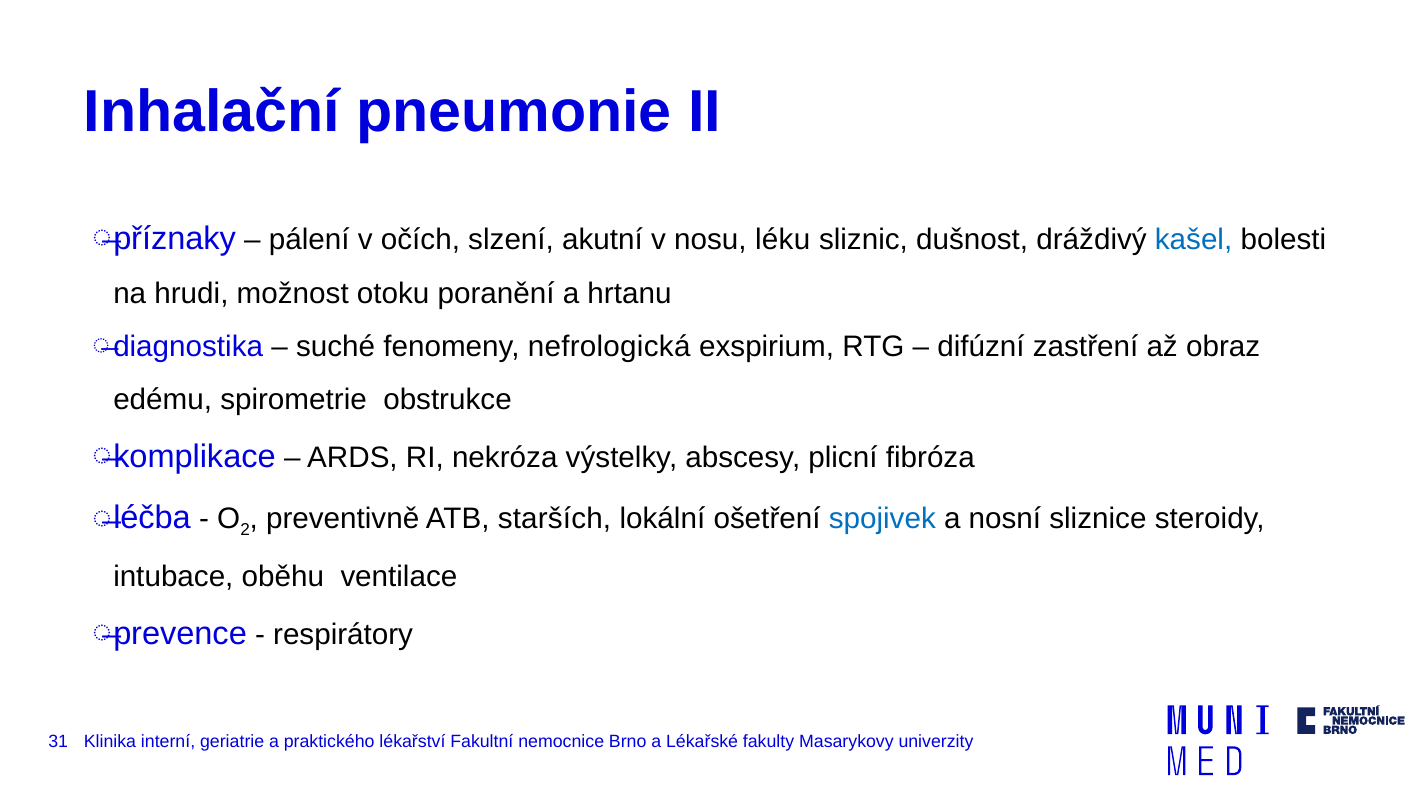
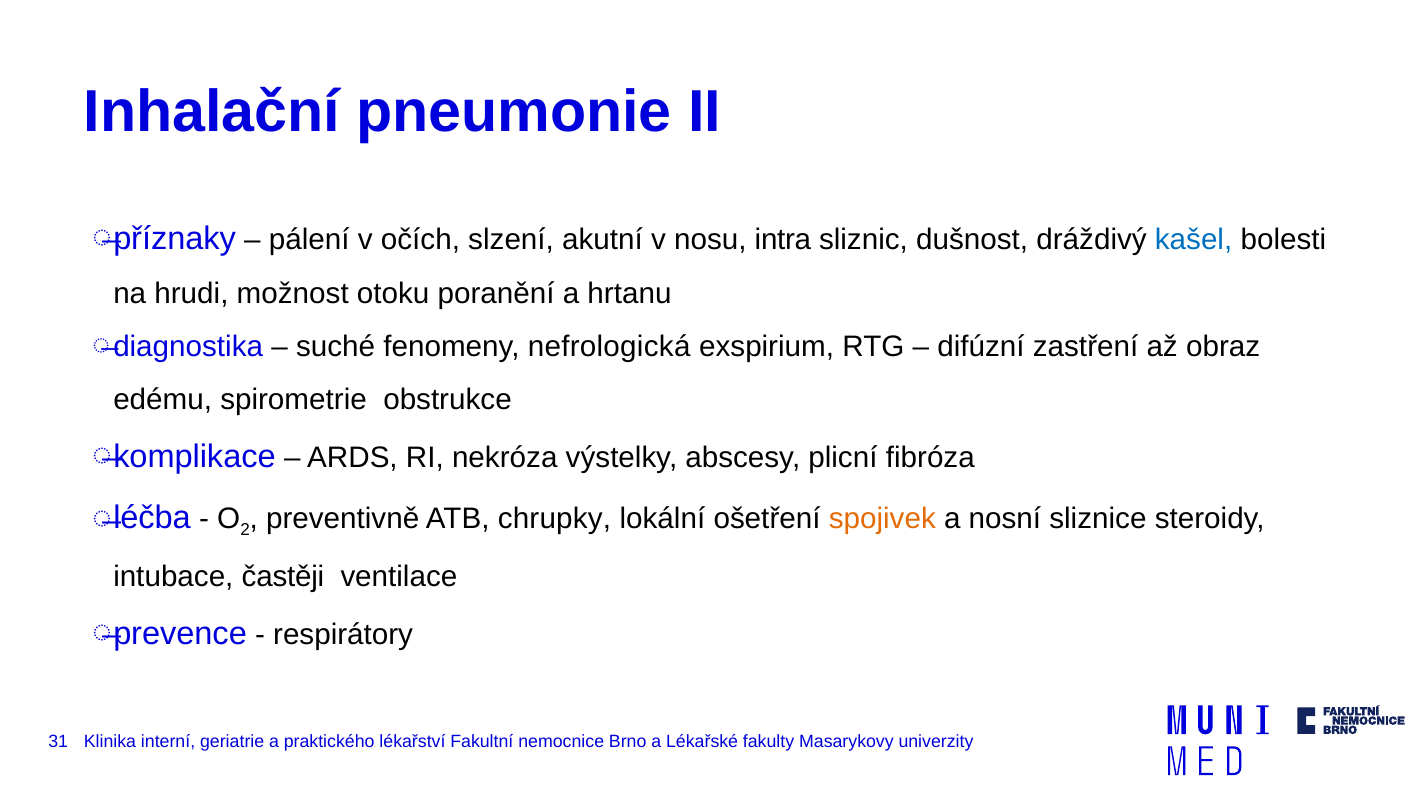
léku: léku -> intra
starších: starších -> chrupky
spojivek colour: blue -> orange
oběhu: oběhu -> častěji
